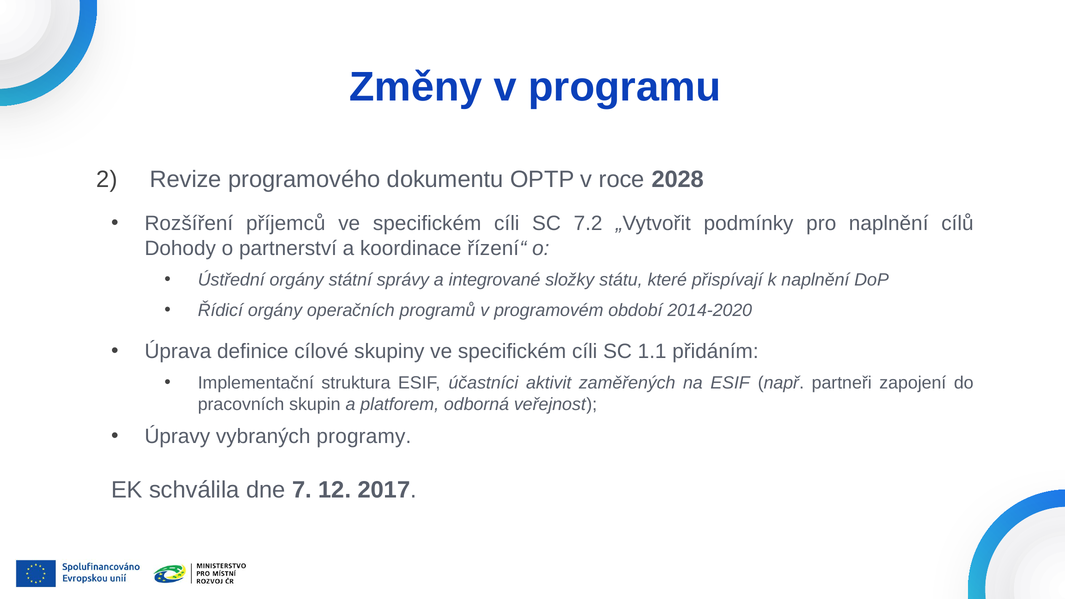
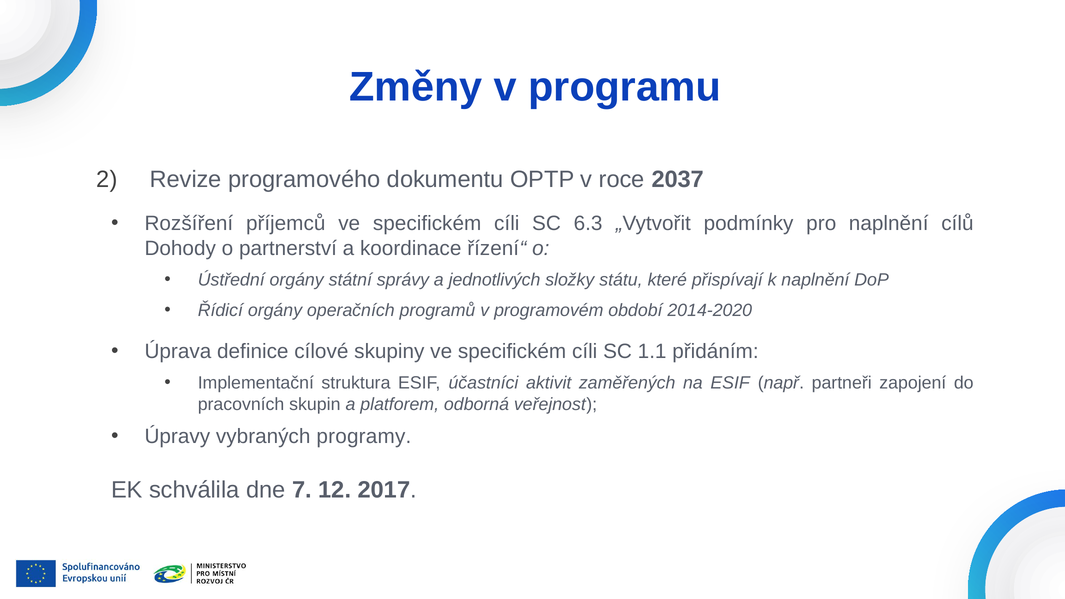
2028: 2028 -> 2037
7.2: 7.2 -> 6.3
integrované: integrované -> jednotlivých
